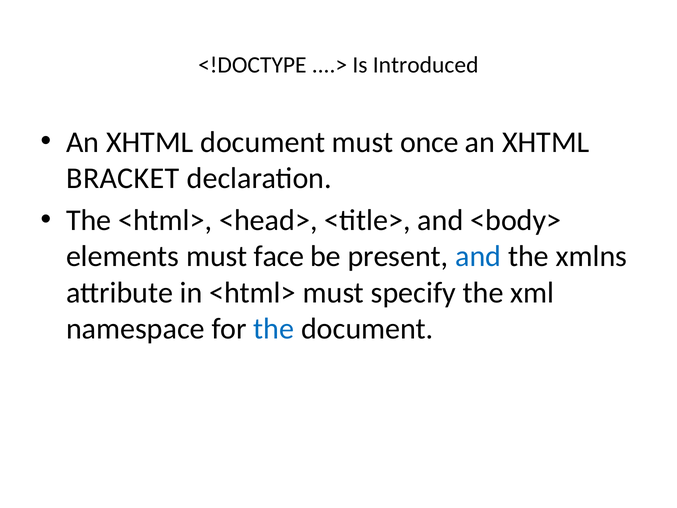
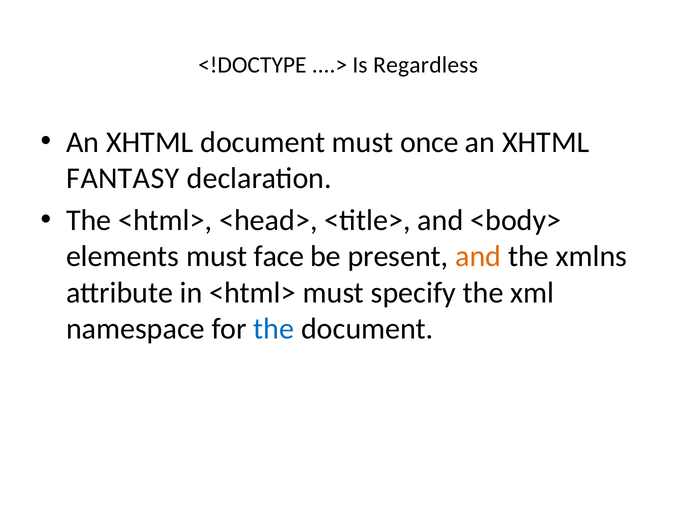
Introduced: Introduced -> Regardless
BRACKET: BRACKET -> FANTASY
and at (478, 256) colour: blue -> orange
